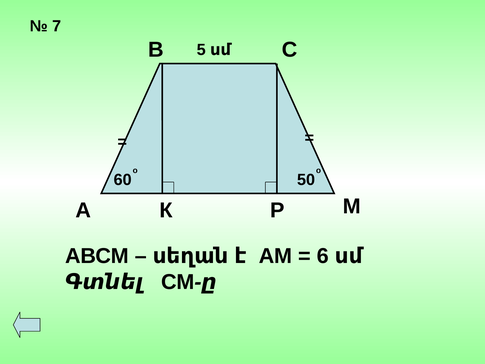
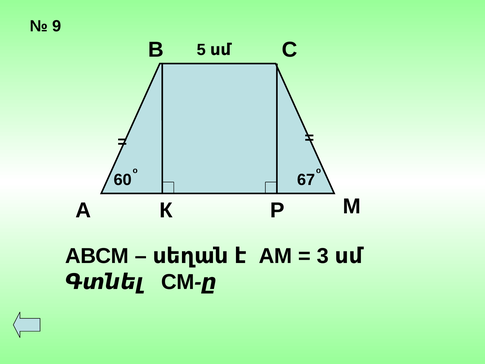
7: 7 -> 9
50: 50 -> 67
6: 6 -> 3
